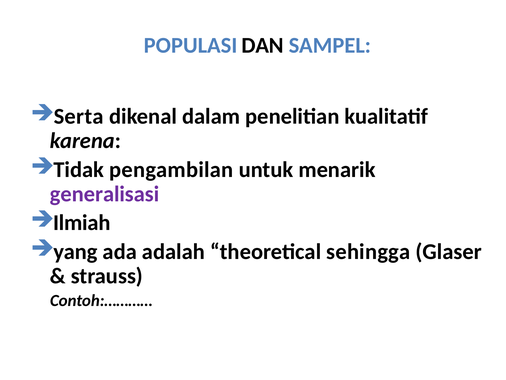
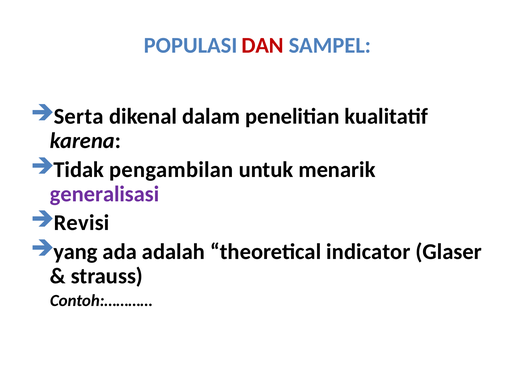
DAN colour: black -> red
Ilmiah: Ilmiah -> Revisi
sehingga: sehingga -> indicator
